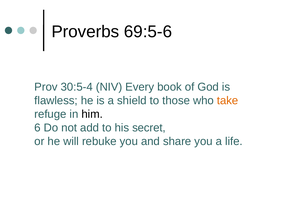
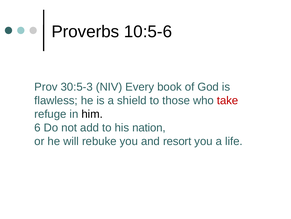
69:5-6: 69:5-6 -> 10:5-6
30:5-4: 30:5-4 -> 30:5-3
take colour: orange -> red
secret: secret -> nation
share: share -> resort
